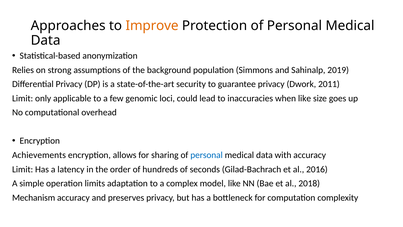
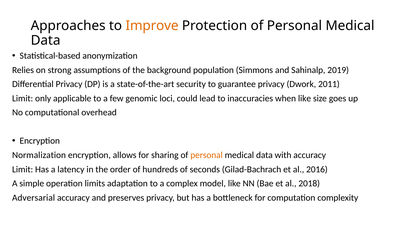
Achievements: Achievements -> Normalization
personal at (207, 155) colour: blue -> orange
Mechanism: Mechanism -> Adversarial
